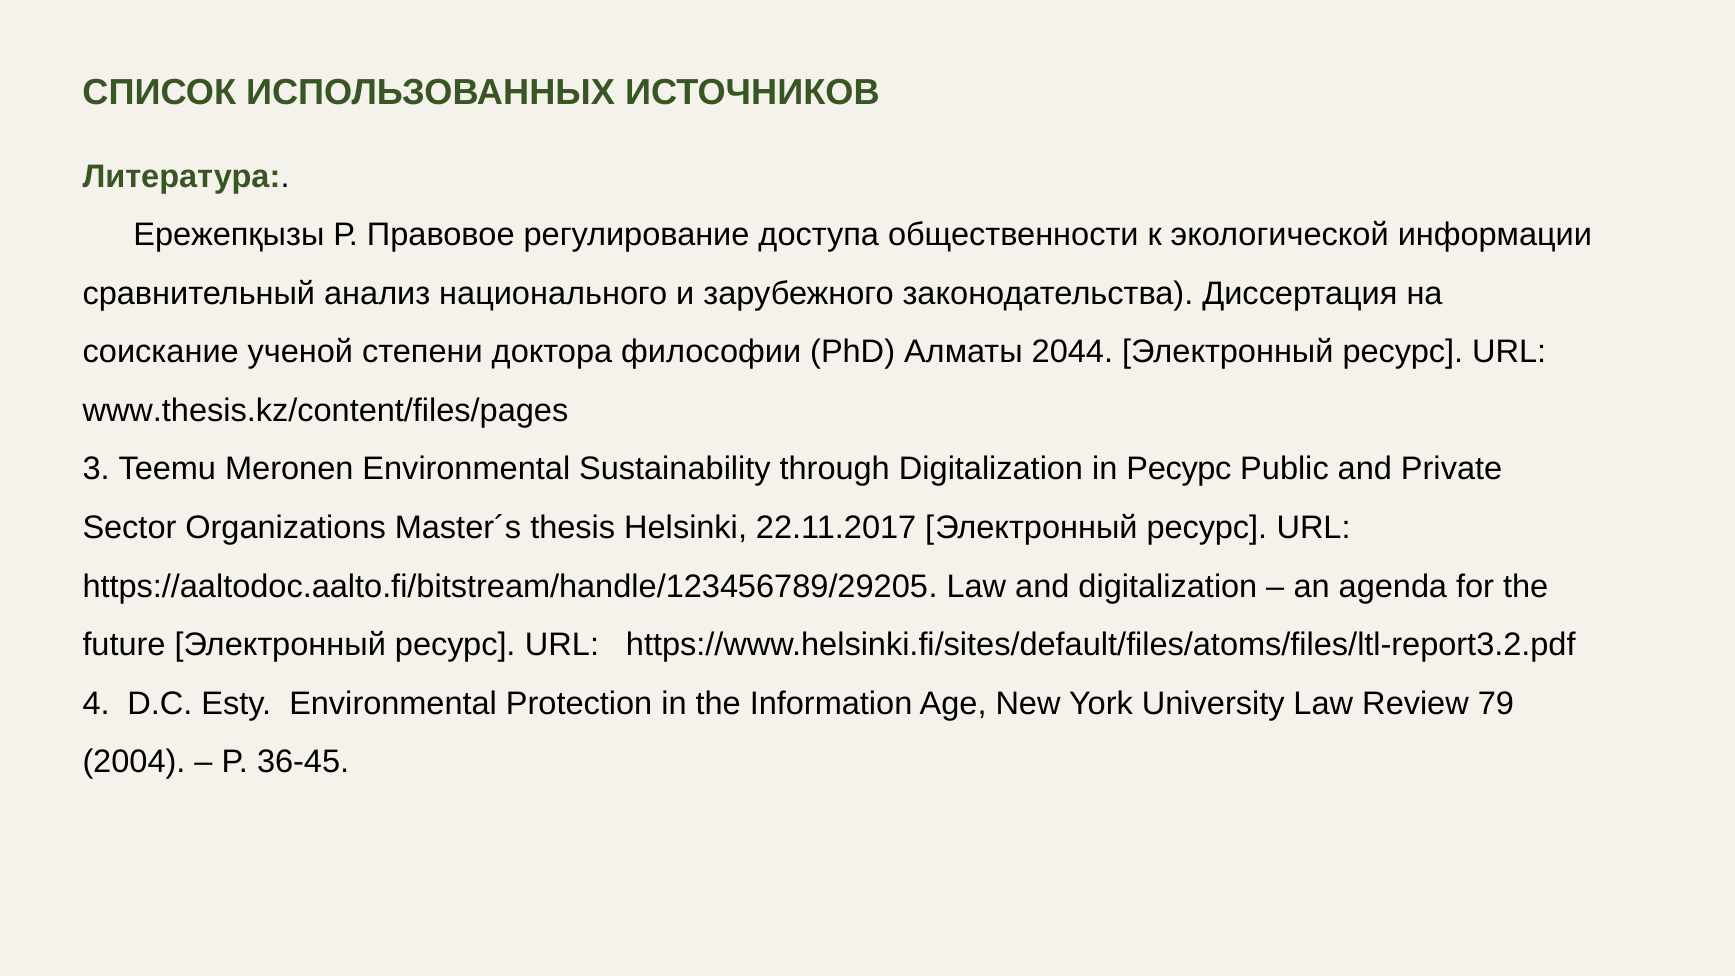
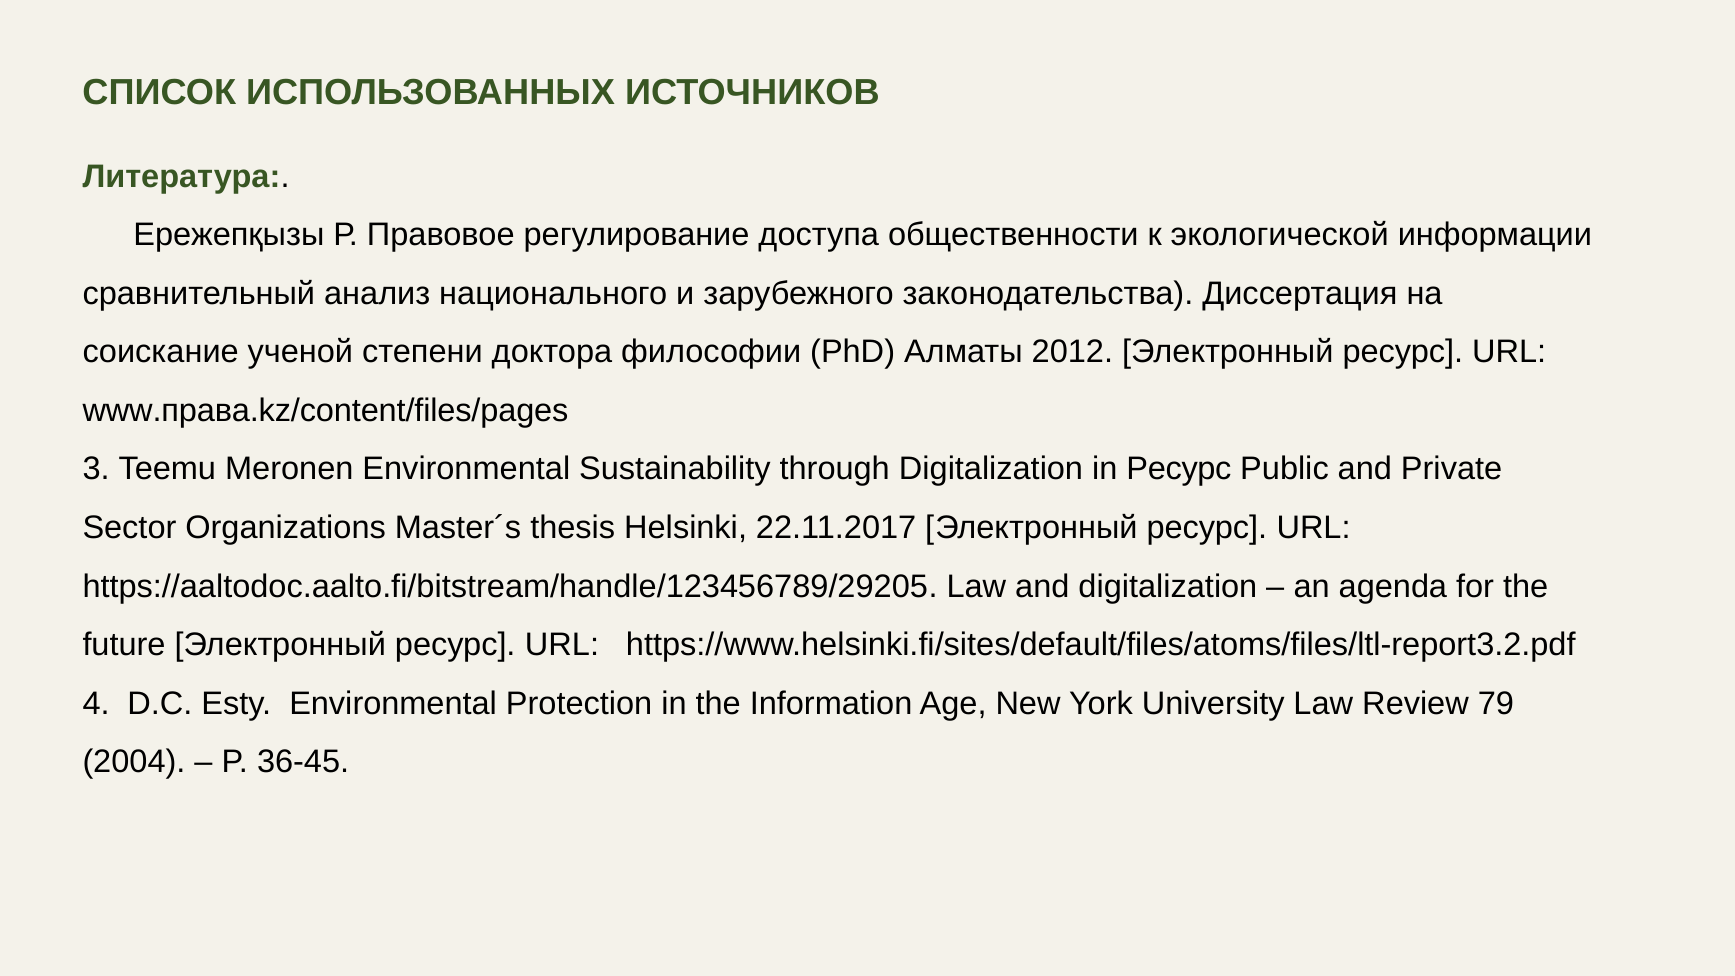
2044: 2044 -> 2012
www.thesis.kz/content/files/pages: www.thesis.kz/content/files/pages -> www.права.kz/content/files/pages
